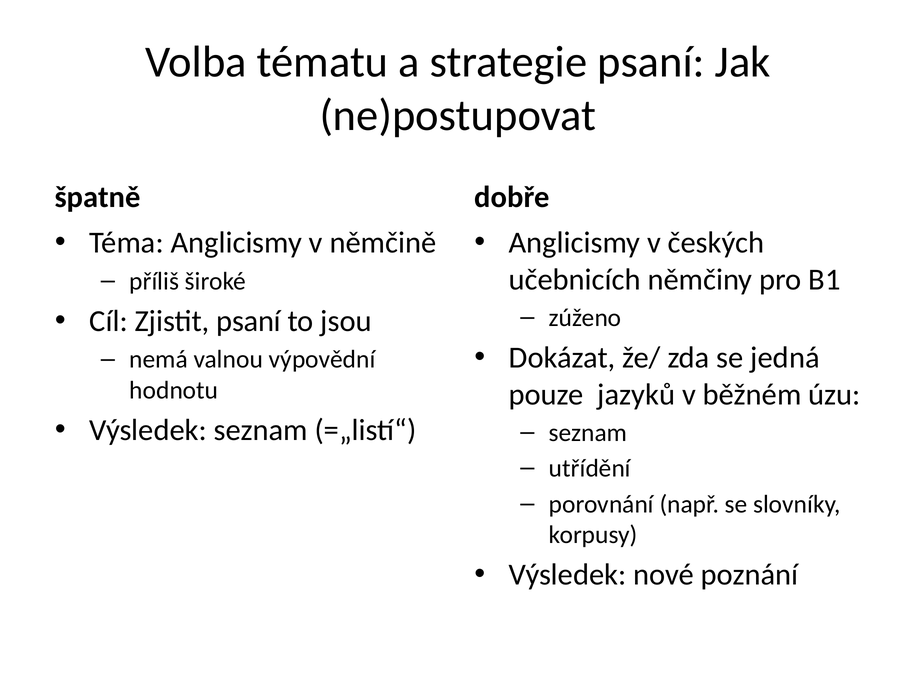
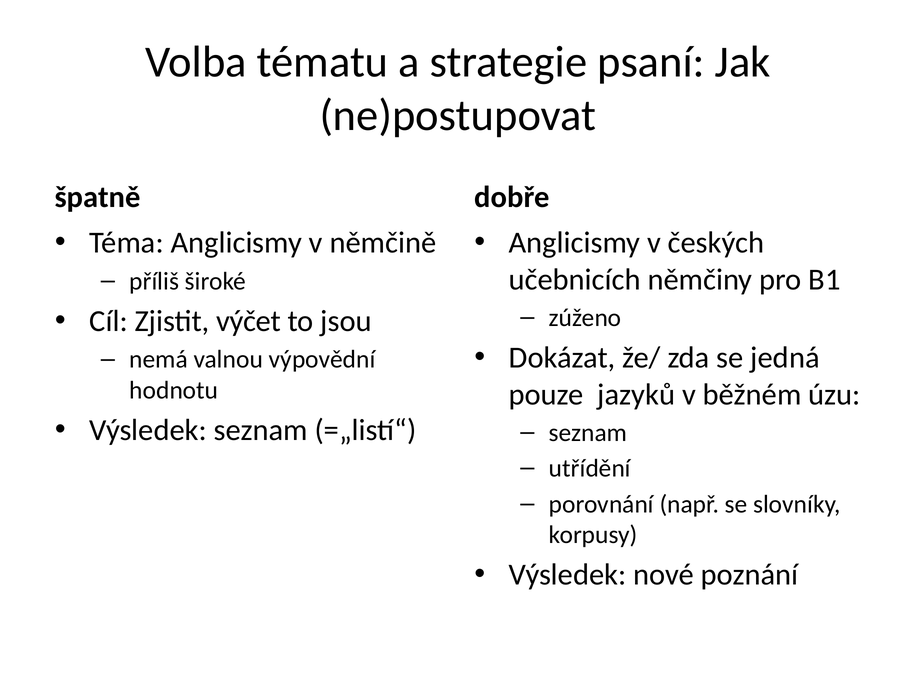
Zjistit psaní: psaní -> výčet
